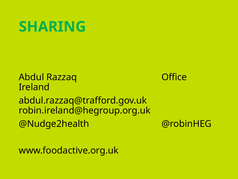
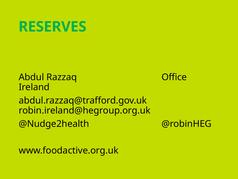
SHARING: SHARING -> RESERVES
